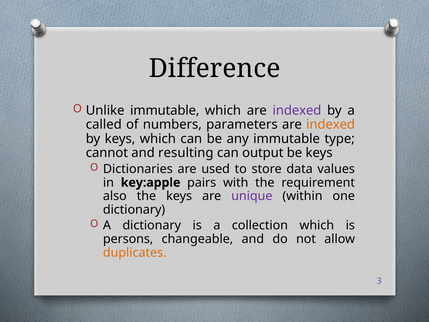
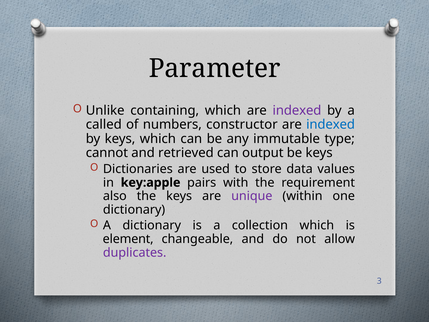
Difference: Difference -> Parameter
Unlike immutable: immutable -> containing
parameters: parameters -> constructor
indexed at (331, 125) colour: orange -> blue
resulting: resulting -> retrieved
persons: persons -> element
duplicates colour: orange -> purple
